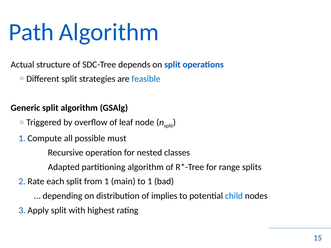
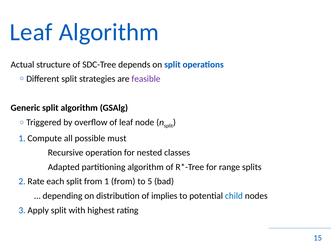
Path at (31, 32): Path -> Leaf
feasible colour: blue -> purple
1 main: main -> from
to 1: 1 -> 5
